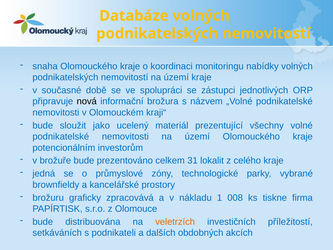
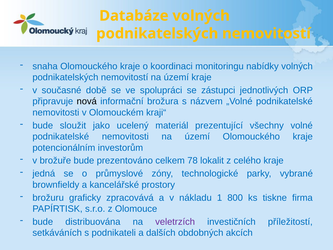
31: 31 -> 78
008: 008 -> 800
veletrzích colour: orange -> purple
